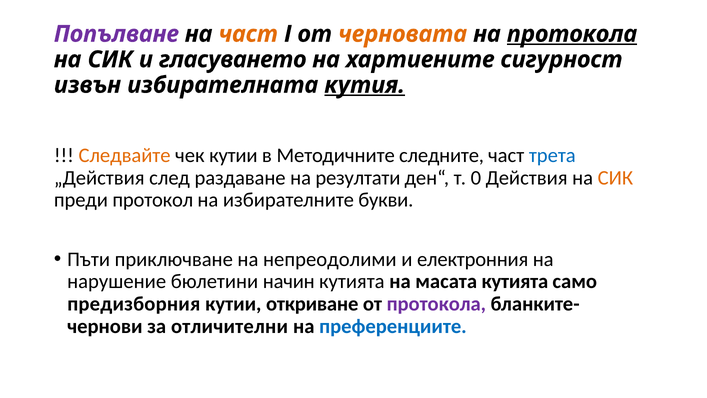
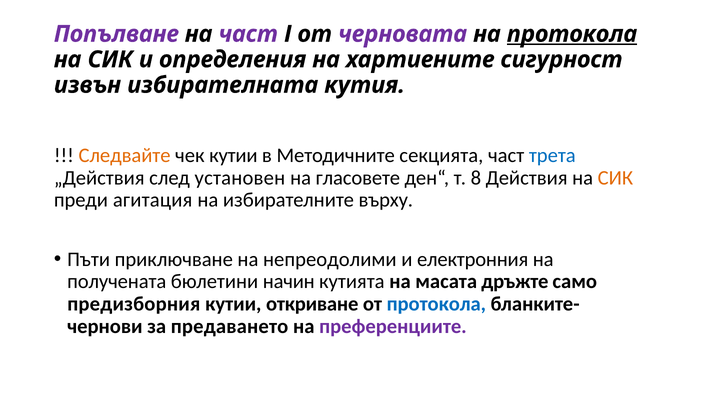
част at (248, 34) colour: orange -> purple
черновата colour: orange -> purple
гласуването: гласуването -> определения
кутия underline: present -> none
следните: следните -> секцията
раздаване: раздаване -> установен
резултати: резултати -> гласовете
0: 0 -> 8
протокол: протокол -> агитация
букви: букви -> върху
нарушение: нарушение -> получената
масата кутията: кутията -> дръжте
протокола at (436, 304) colour: purple -> blue
отличителни: отличителни -> предаването
преференциите colour: blue -> purple
